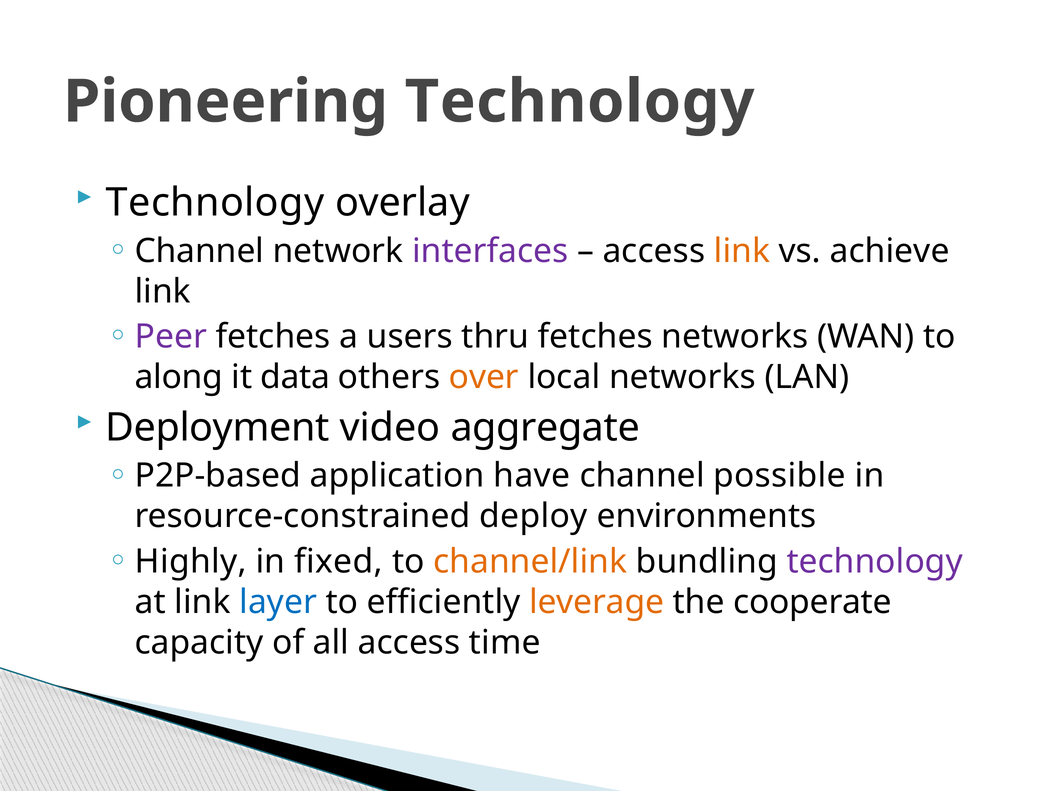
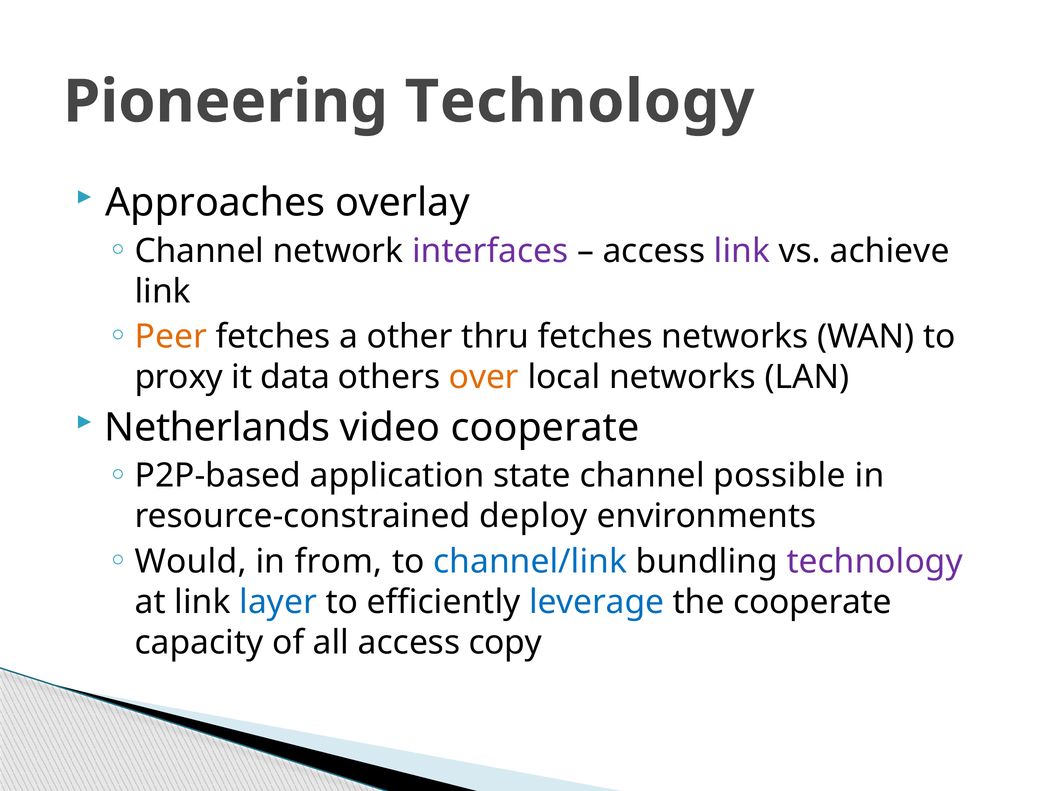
Technology at (215, 202): Technology -> Approaches
link at (742, 251) colour: orange -> purple
Peer colour: purple -> orange
users: users -> other
along: along -> proxy
Deployment: Deployment -> Netherlands
video aggregate: aggregate -> cooperate
have: have -> state
Highly: Highly -> Would
fixed: fixed -> from
channel/link colour: orange -> blue
leverage colour: orange -> blue
time: time -> copy
